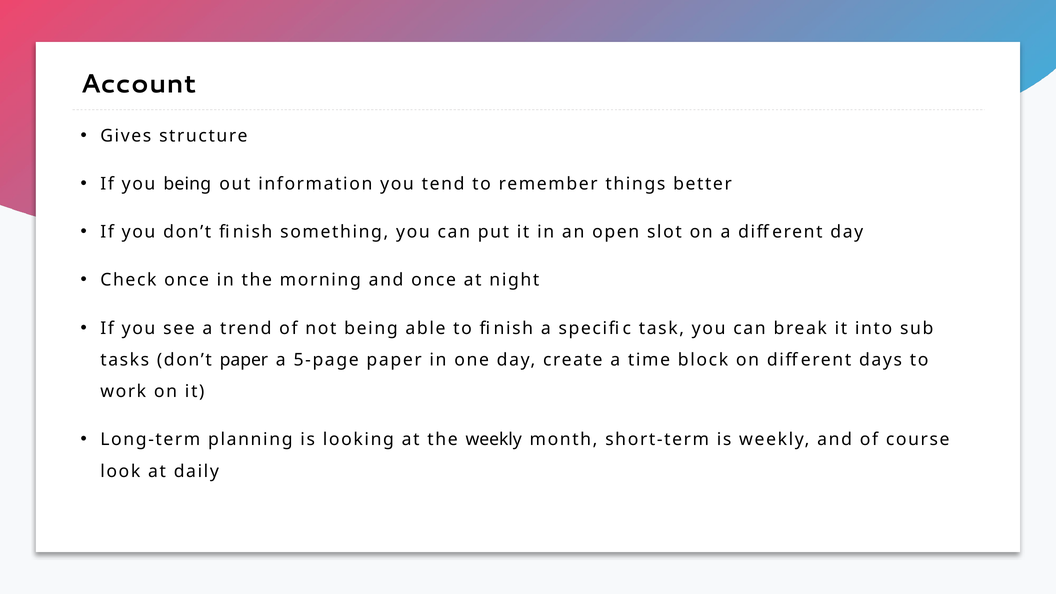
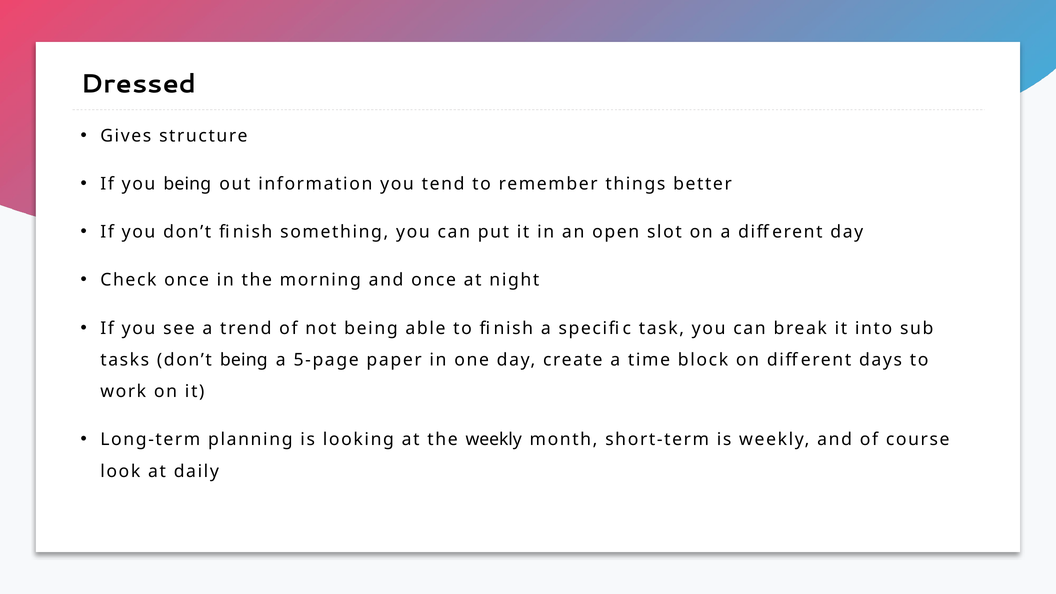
Account: Account -> Dressed
don’t paper: paper -> being
